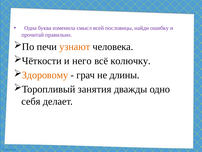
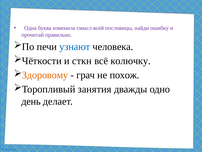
узнают colour: orange -> blue
него: него -> сткн
длины: длины -> похож
себя: себя -> день
